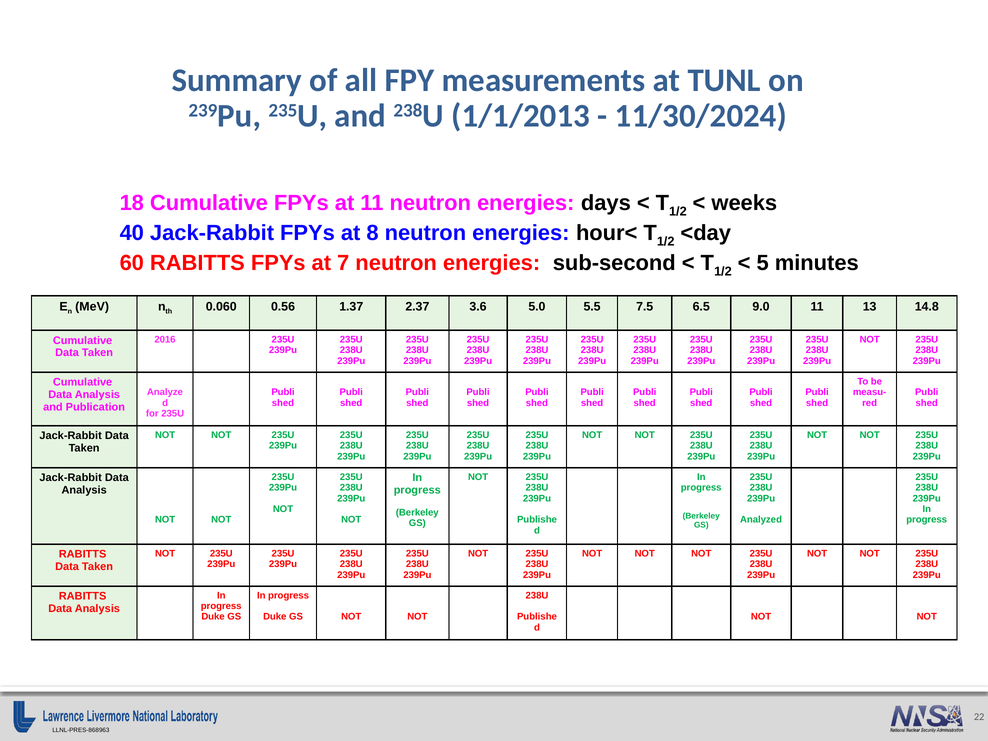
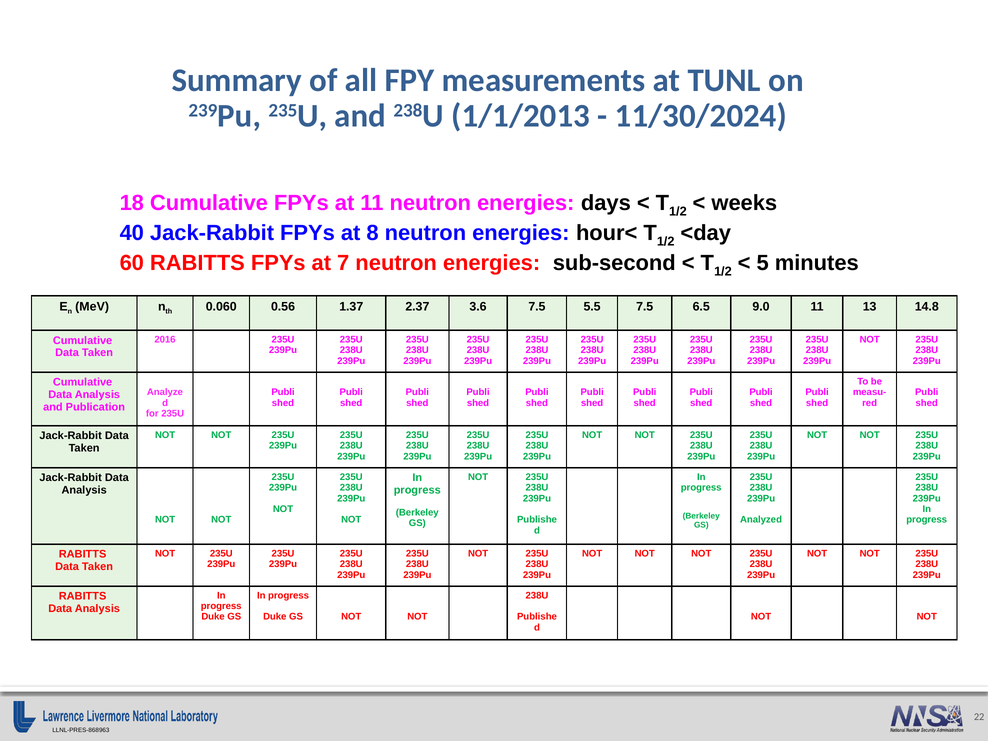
3.6 5.0: 5.0 -> 7.5
